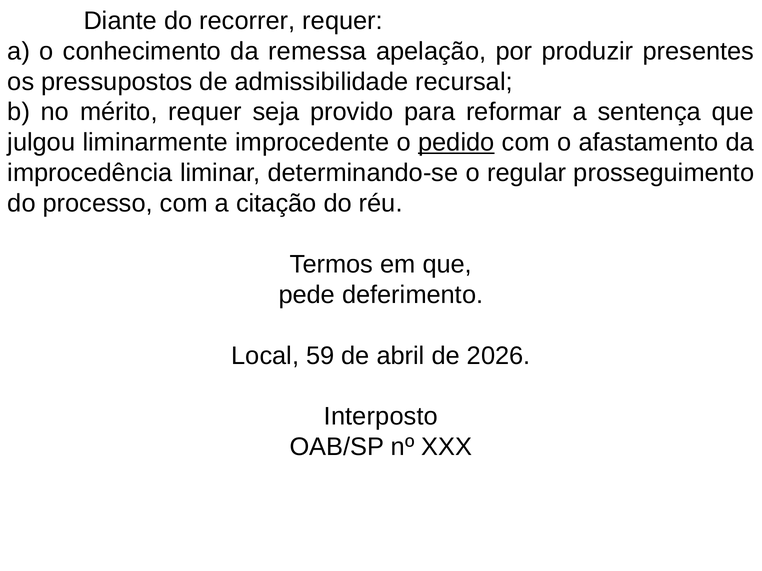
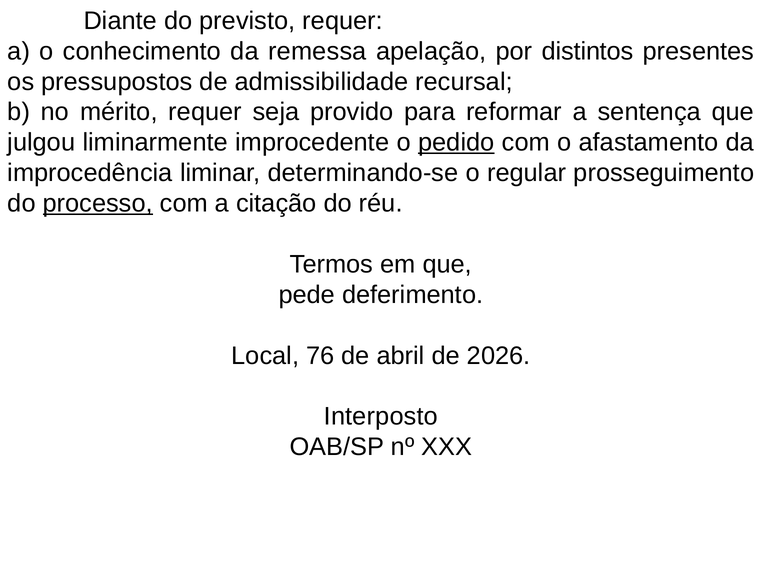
recorrer: recorrer -> previsto
produzir: produzir -> distintos
processo underline: none -> present
59: 59 -> 76
